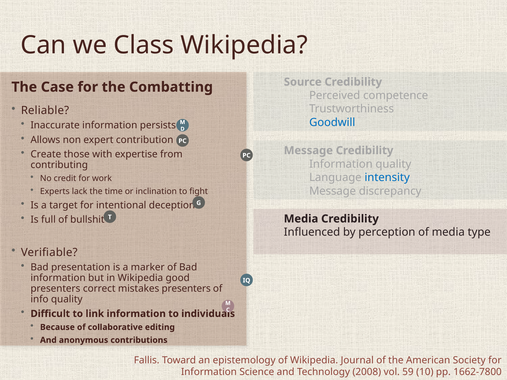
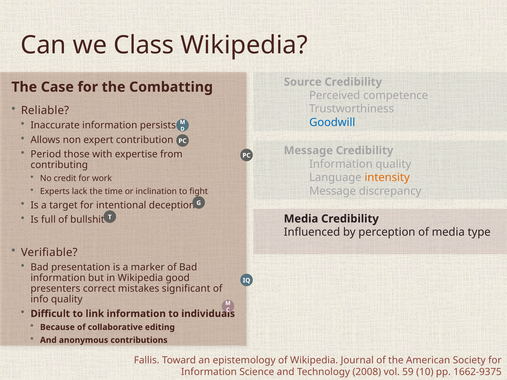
Create: Create -> Period
intensity colour: blue -> orange
mistakes presenters: presenters -> significant
1662-7800: 1662-7800 -> 1662-9375
